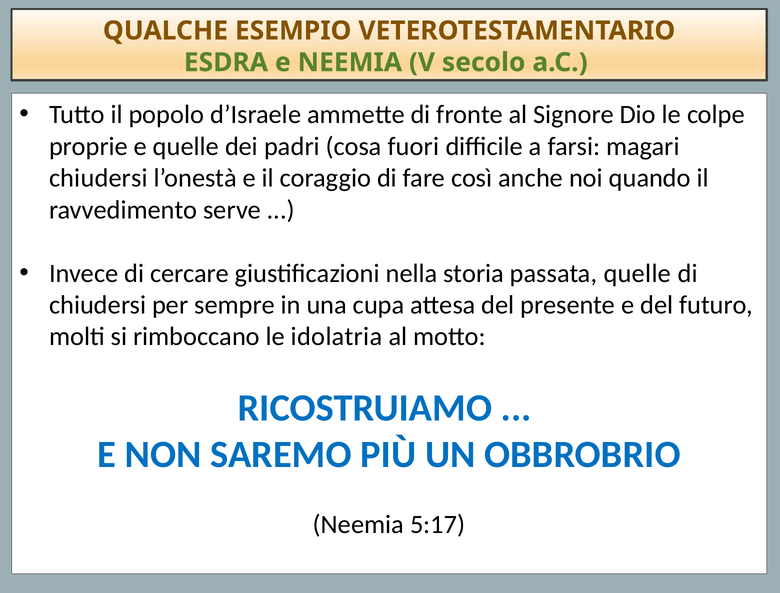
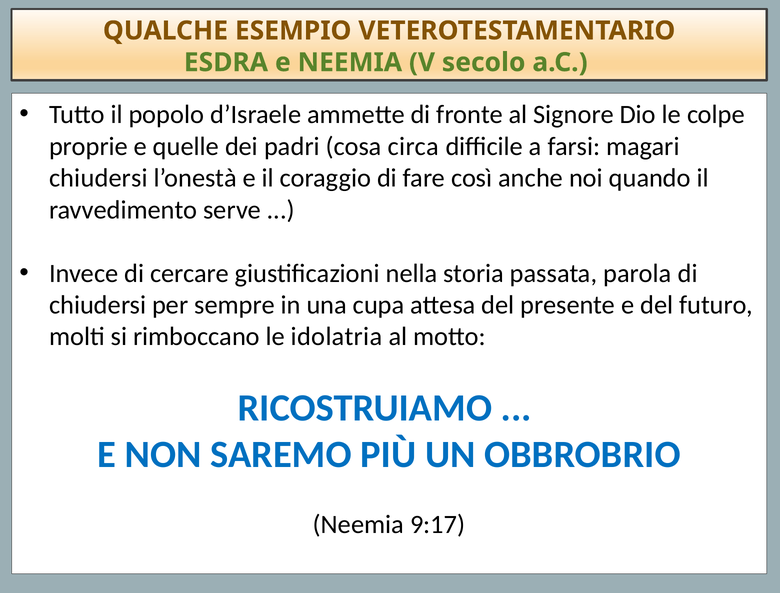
fuori: fuori -> circa
passata quelle: quelle -> parola
5:17: 5:17 -> 9:17
